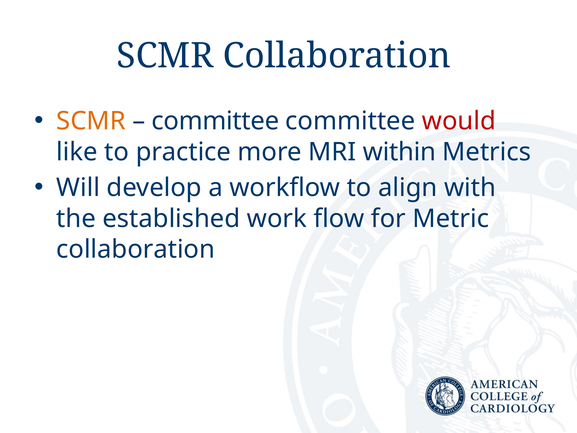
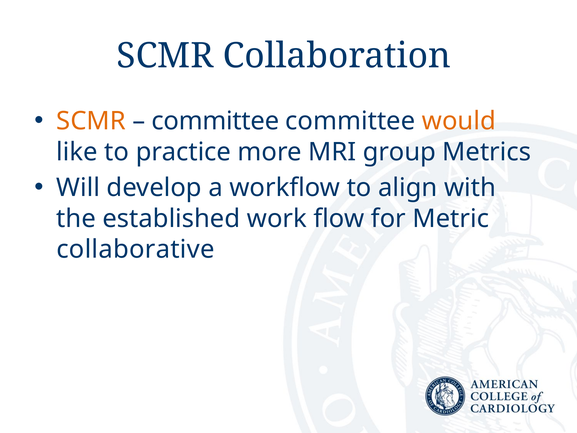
would colour: red -> orange
within: within -> group
collaboration at (136, 249): collaboration -> collaborative
